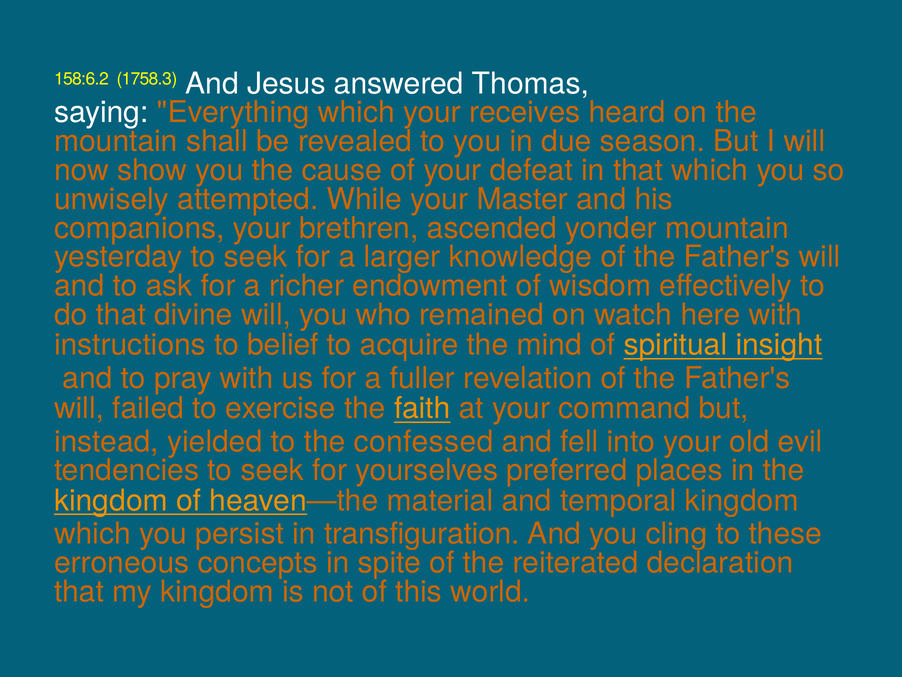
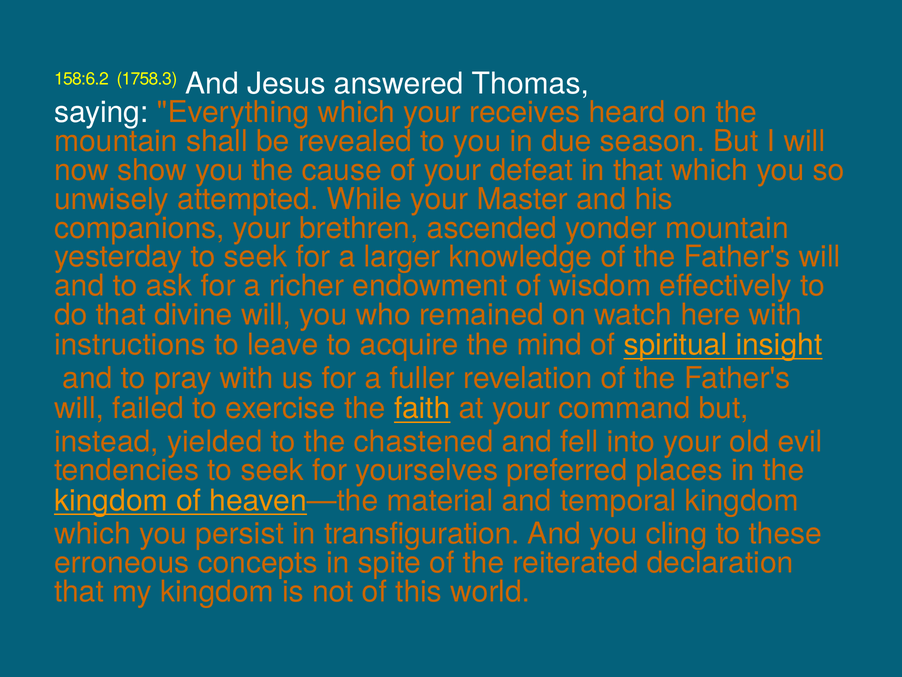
belief: belief -> leave
confessed: confessed -> chastened
